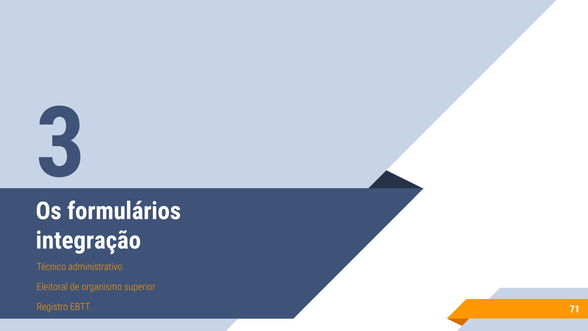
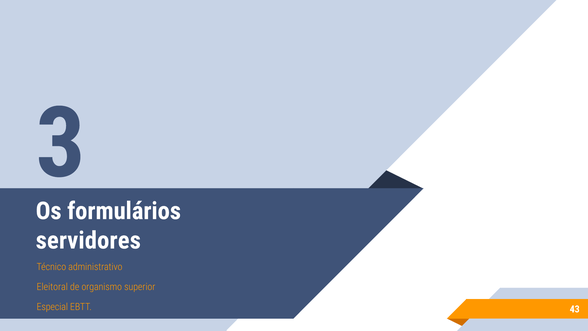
integração: integração -> servidores
Registro: Registro -> Especial
71: 71 -> 43
